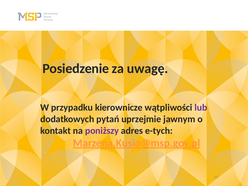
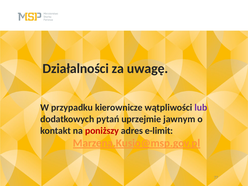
Posiedzenie: Posiedzenie -> Działalności
poniższy colour: purple -> red
e-tych: e-tych -> e-limit
